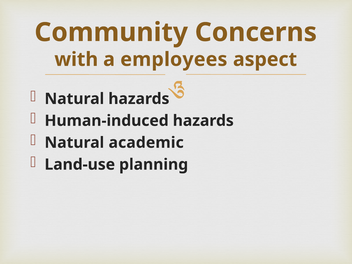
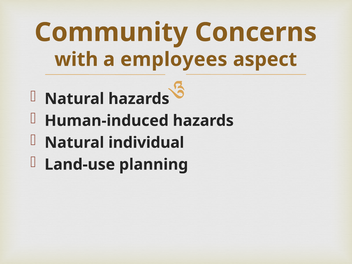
academic: academic -> individual
